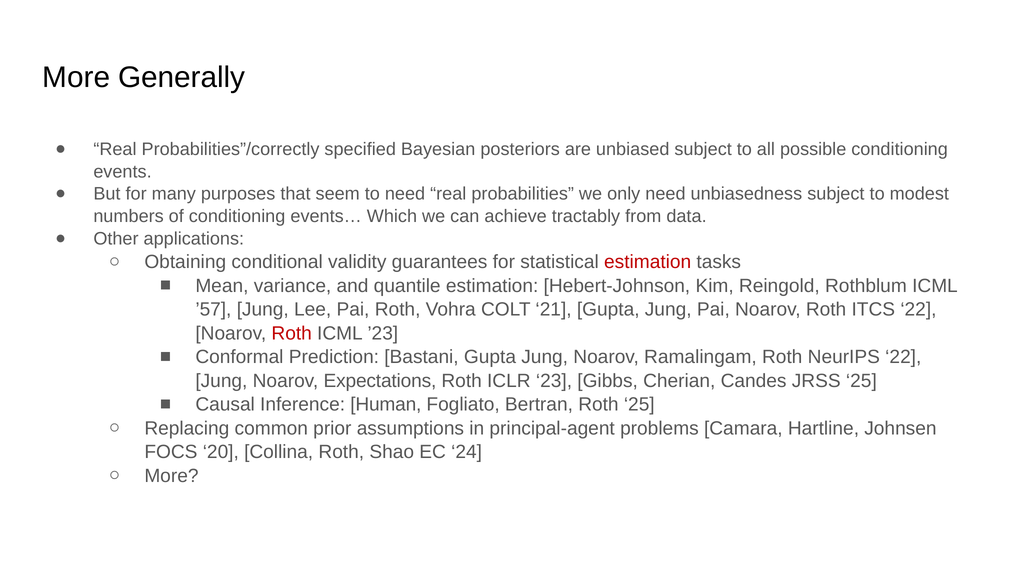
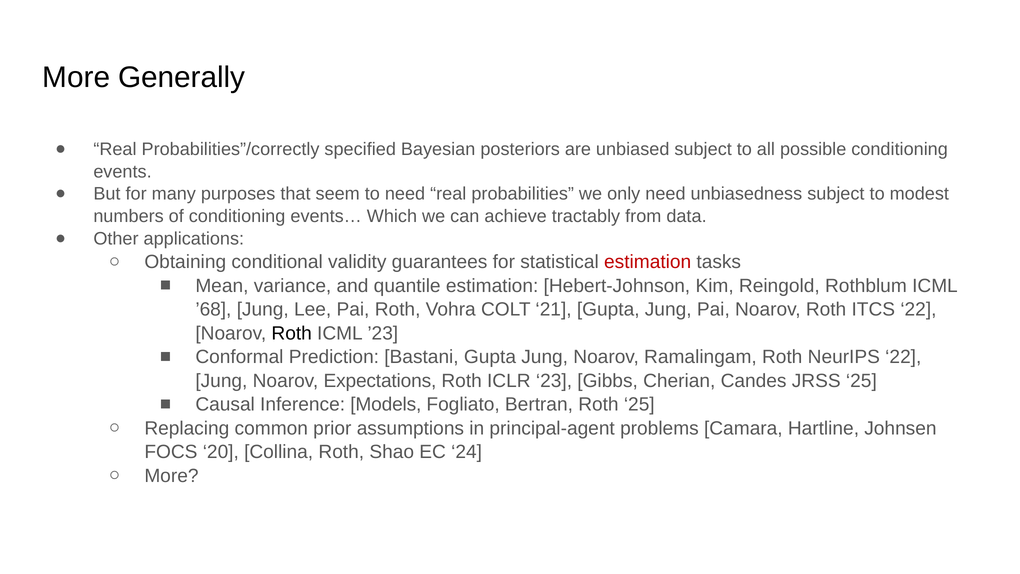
’57: ’57 -> ’68
Roth at (292, 333) colour: red -> black
Human: Human -> Models
